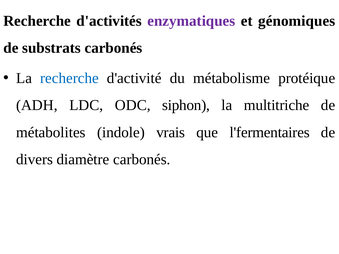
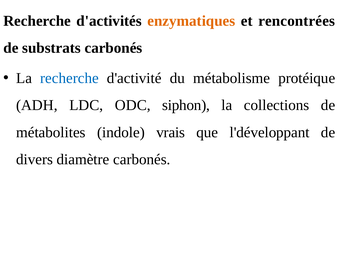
enzymatiques colour: purple -> orange
génomiques: génomiques -> rencontrées
multitriche: multitriche -> collections
l'fermentaires: l'fermentaires -> l'développant
